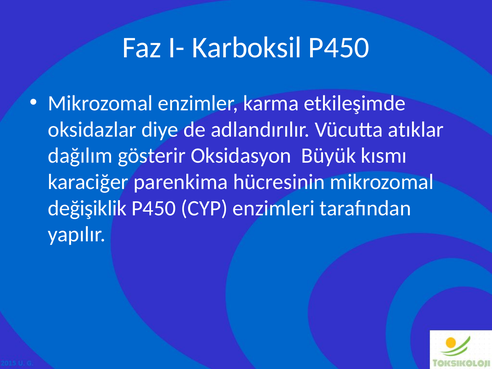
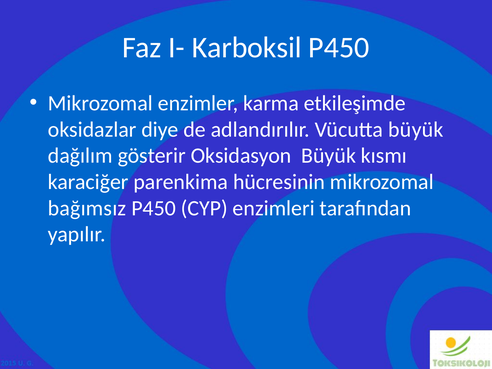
Vücutta atıklar: atıklar -> büyük
değişiklik: değişiklik -> bağımsız
